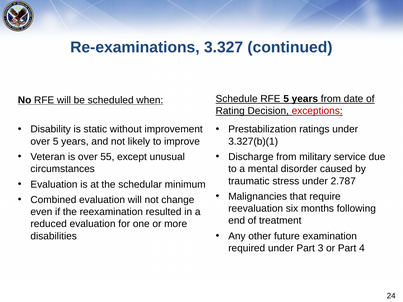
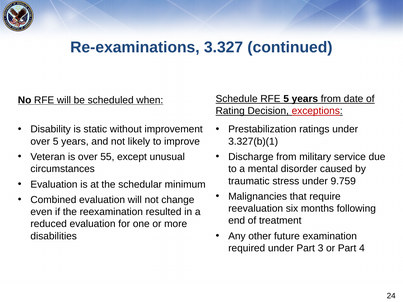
2.787: 2.787 -> 9.759
